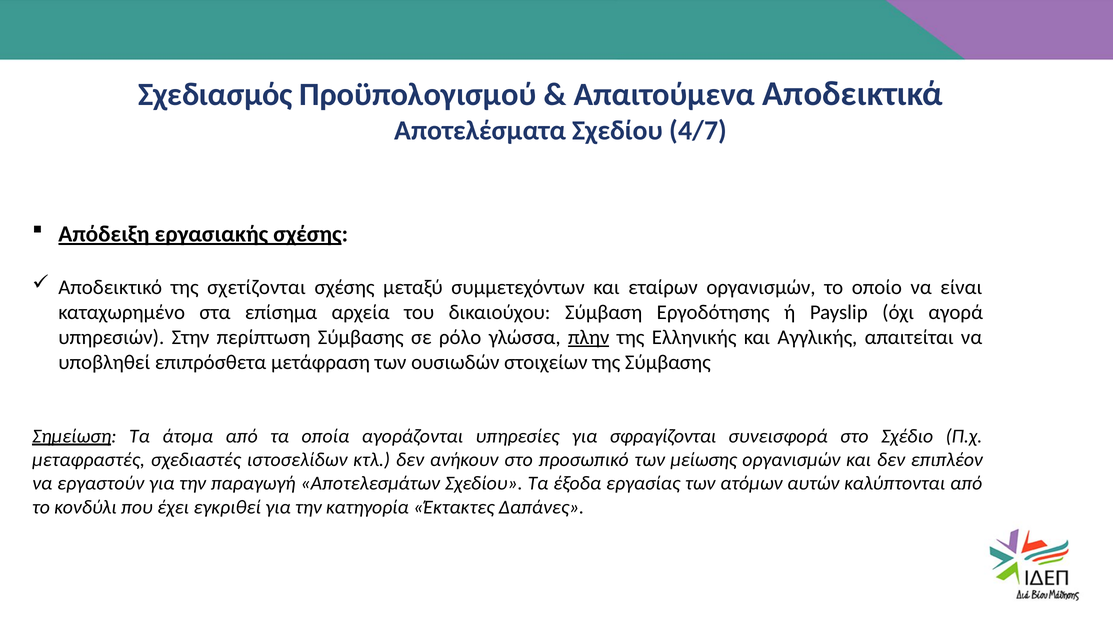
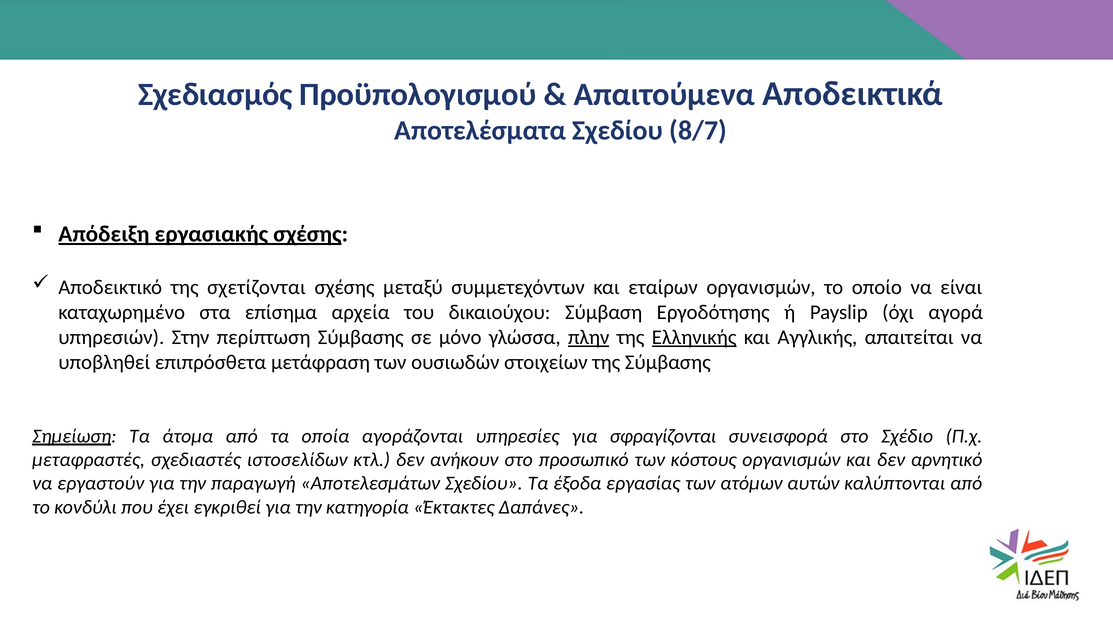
4/7: 4/7 -> 8/7
ρόλο: ρόλο -> μόνο
Ελληνικής underline: none -> present
μείωσης: μείωσης -> κόστους
επιπλέον: επιπλέον -> αρνητικό
